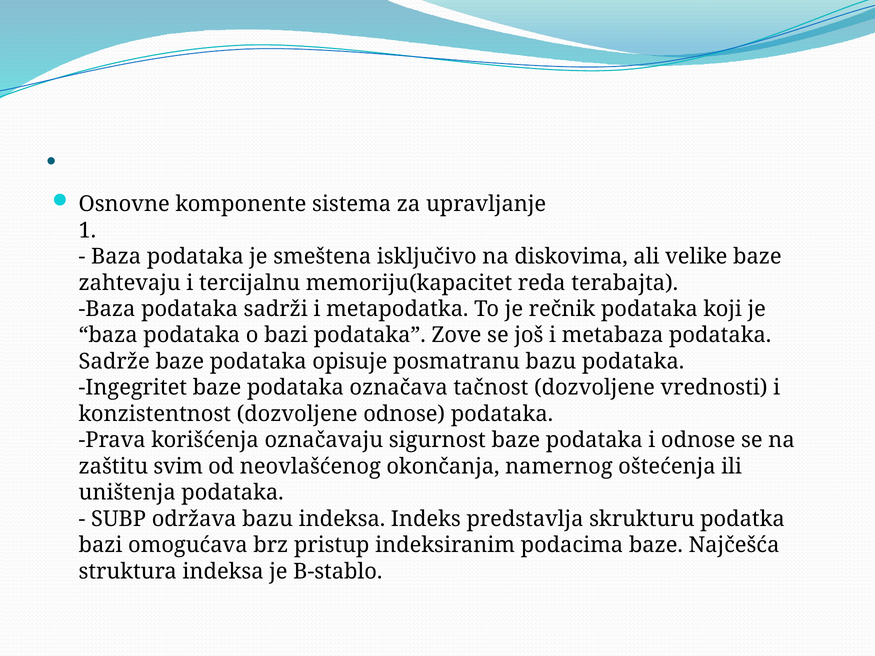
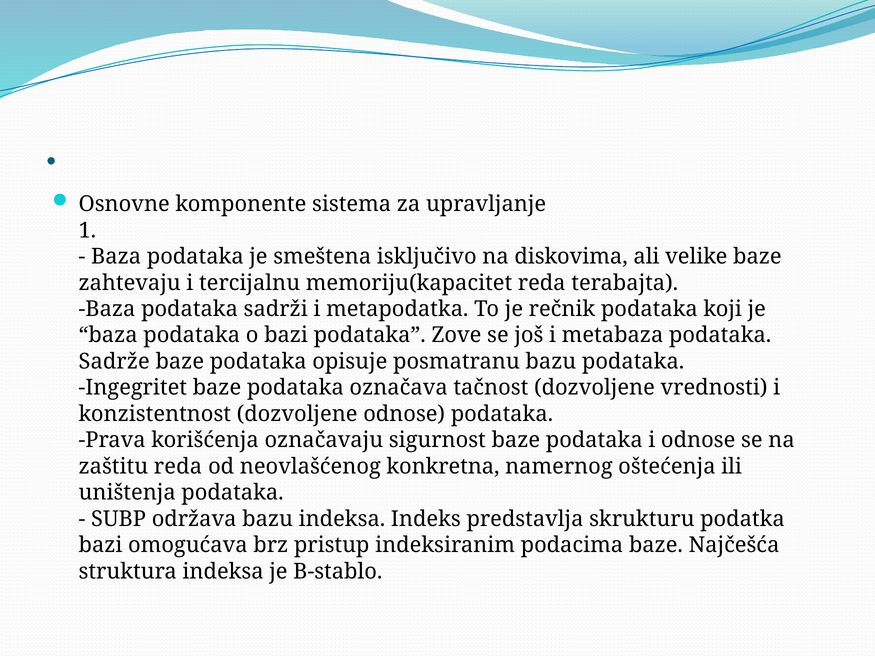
zaštitu svim: svim -> reda
okončanja: okončanja -> konkretna
